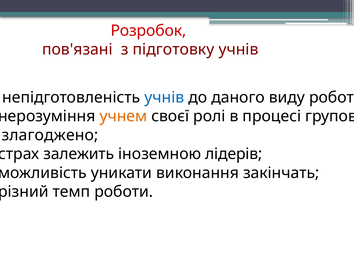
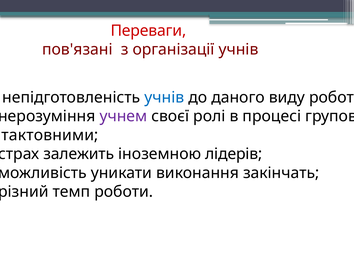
Розробок: Розробок -> Переваги
підготовку: підготовку -> організації
учнем colour: orange -> purple
злагоджено: злагоджено -> тактовними
